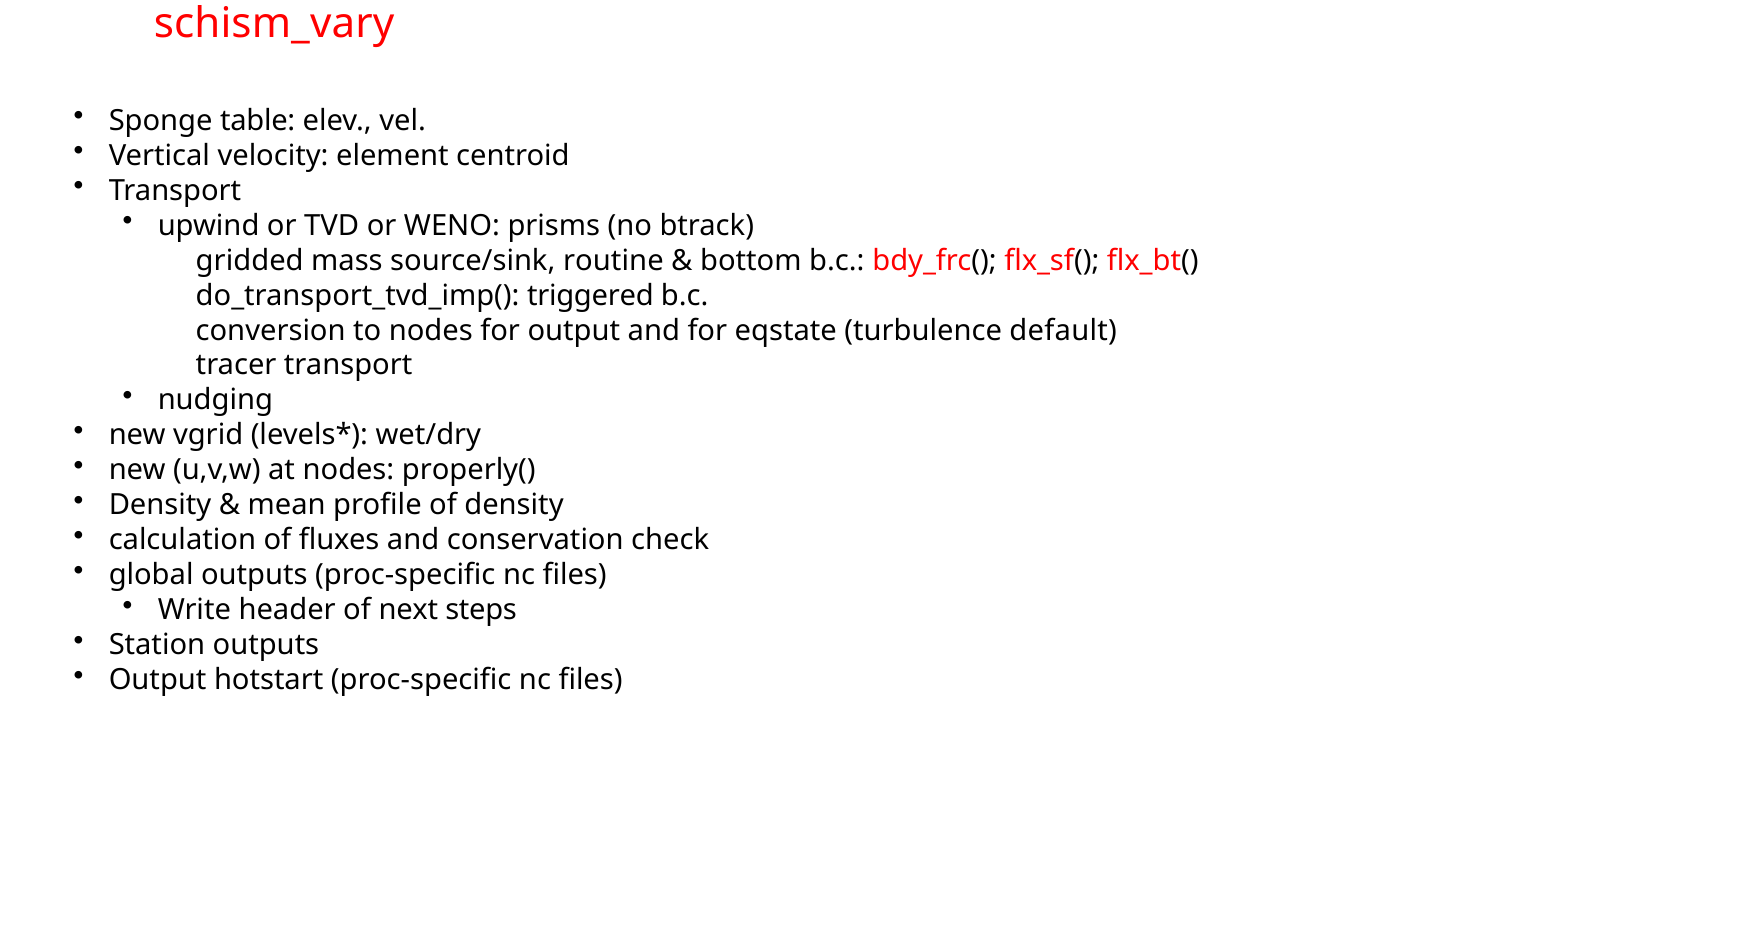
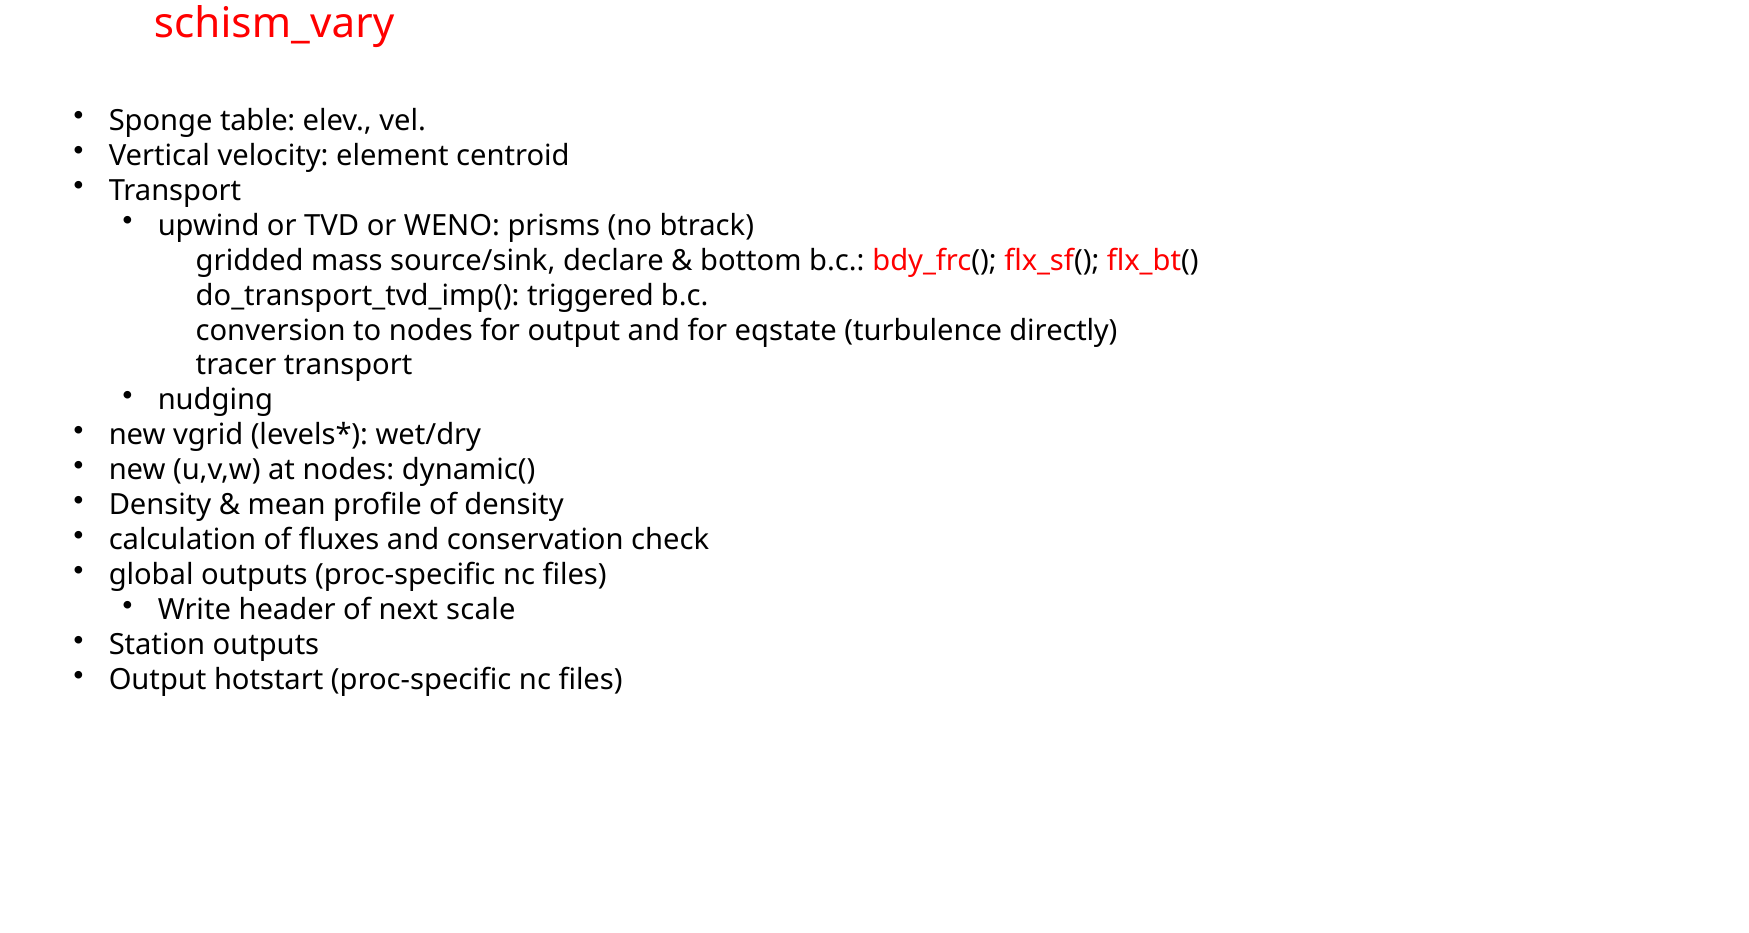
routine: routine -> declare
default: default -> directly
properly(: properly( -> dynamic(
steps: steps -> scale
